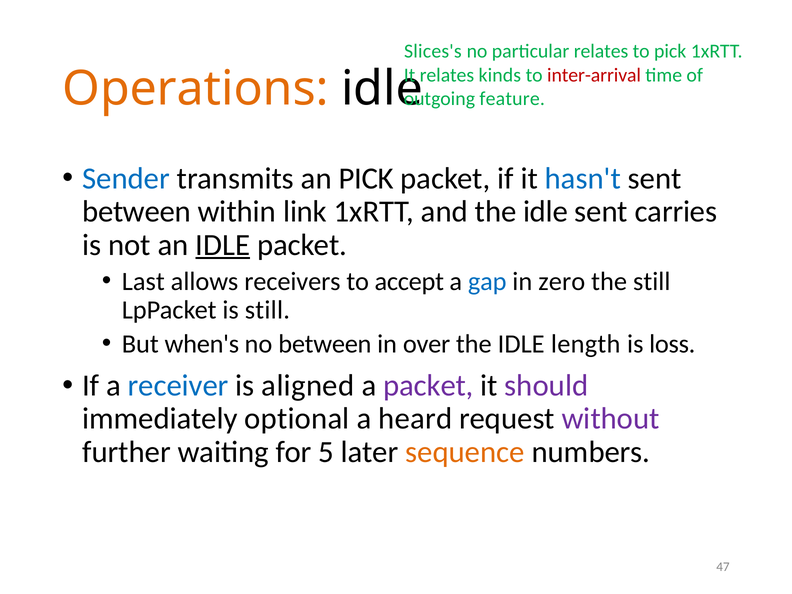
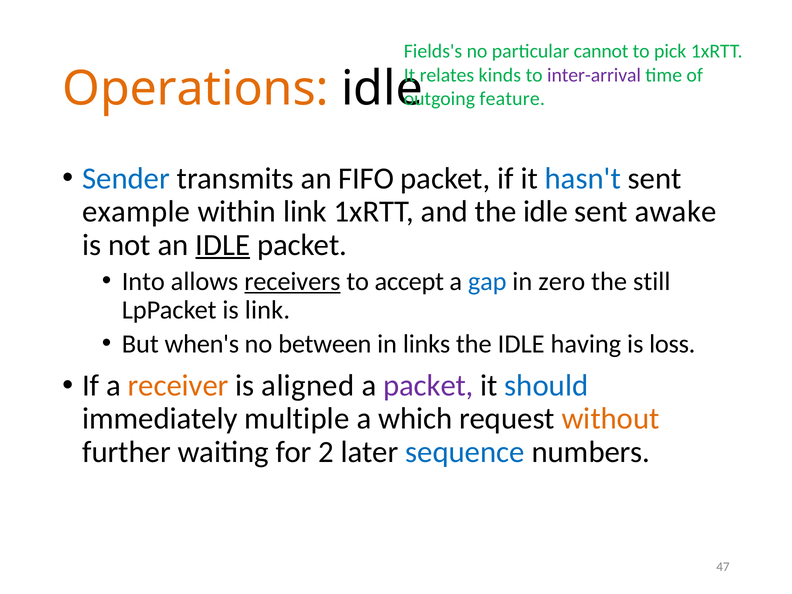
Slices's: Slices's -> Fields's
particular relates: relates -> cannot
inter-arrival colour: red -> purple
an PICK: PICK -> FIFO
between at (137, 212): between -> example
carries: carries -> awake
Last: Last -> Into
receivers underline: none -> present
is still: still -> link
over: over -> links
length: length -> having
receiver colour: blue -> orange
should colour: purple -> blue
optional: optional -> multiple
heard: heard -> which
without colour: purple -> orange
5: 5 -> 2
sequence colour: orange -> blue
